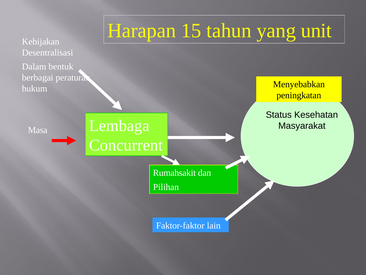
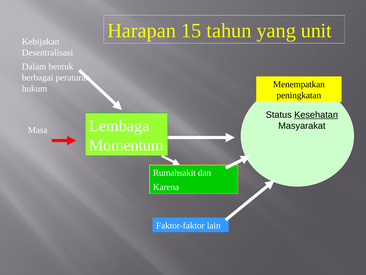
Menyebabkan: Menyebabkan -> Menempatkan
Kesehatan underline: none -> present
Concurrent: Concurrent -> Momentum
Pilihan: Pilihan -> Karena
